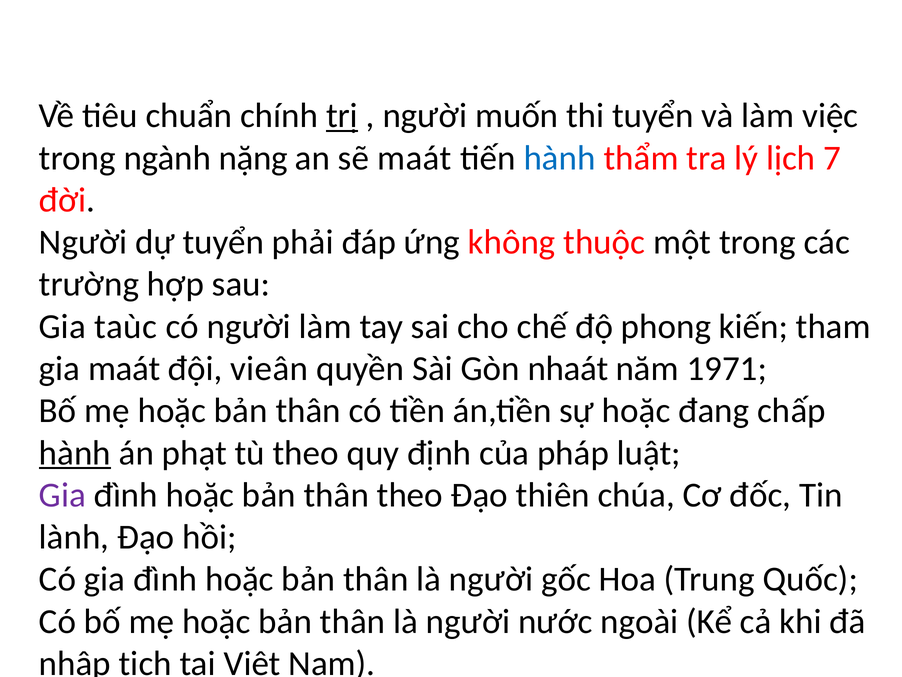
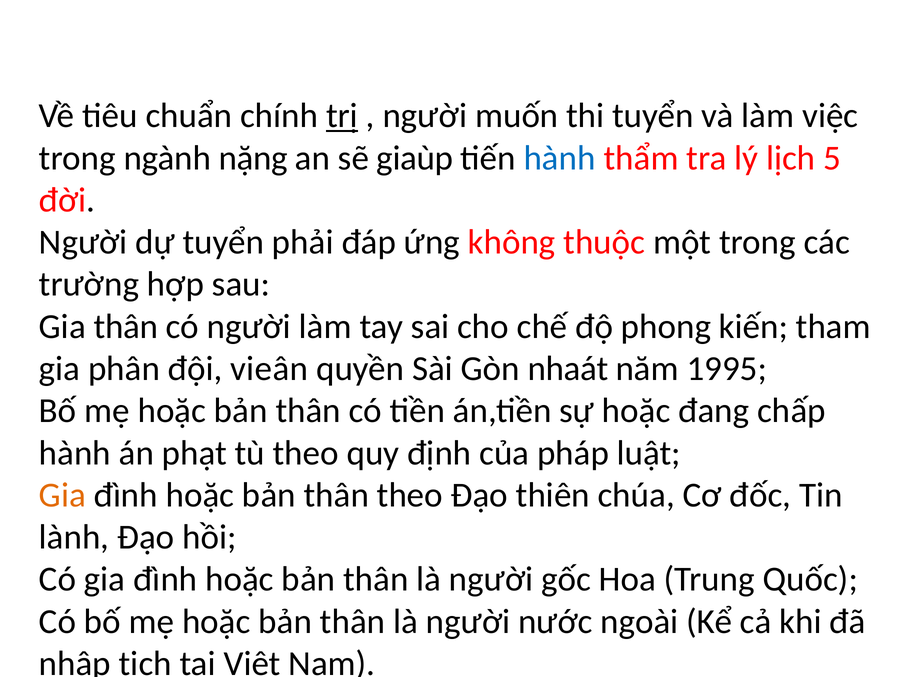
sẽ maát: maát -> giaùp
7: 7 -> 5
Gia taùc: taùc -> thân
gia maát: maát -> phân
1971: 1971 -> 1995
hành at (75, 453) underline: present -> none
Gia at (62, 495) colour: purple -> orange
